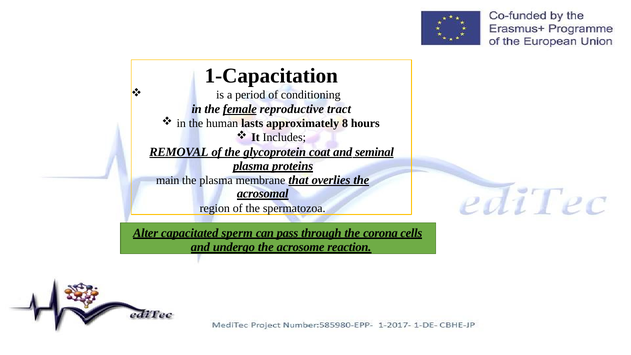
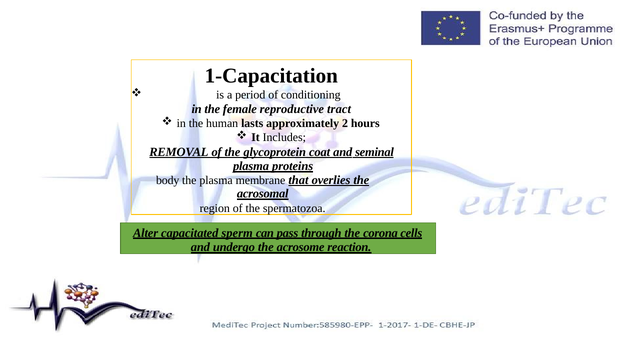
female underline: present -> none
8: 8 -> 2
main: main -> body
